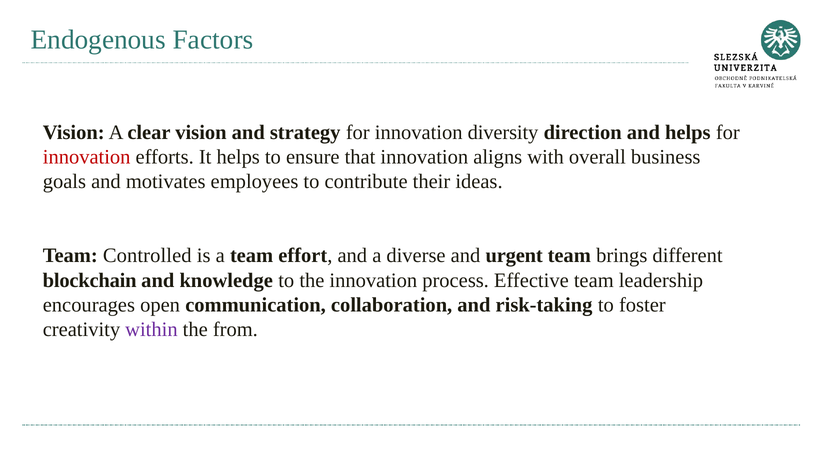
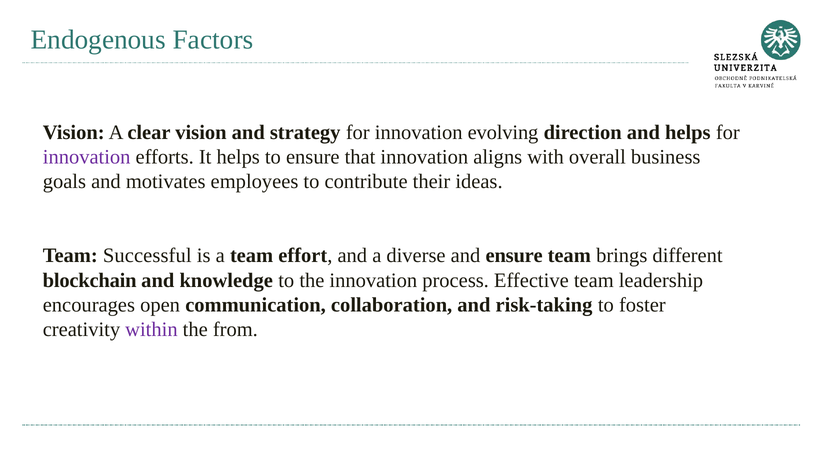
diversity: diversity -> evolving
innovation at (87, 157) colour: red -> purple
Controlled: Controlled -> Successful
and urgent: urgent -> ensure
